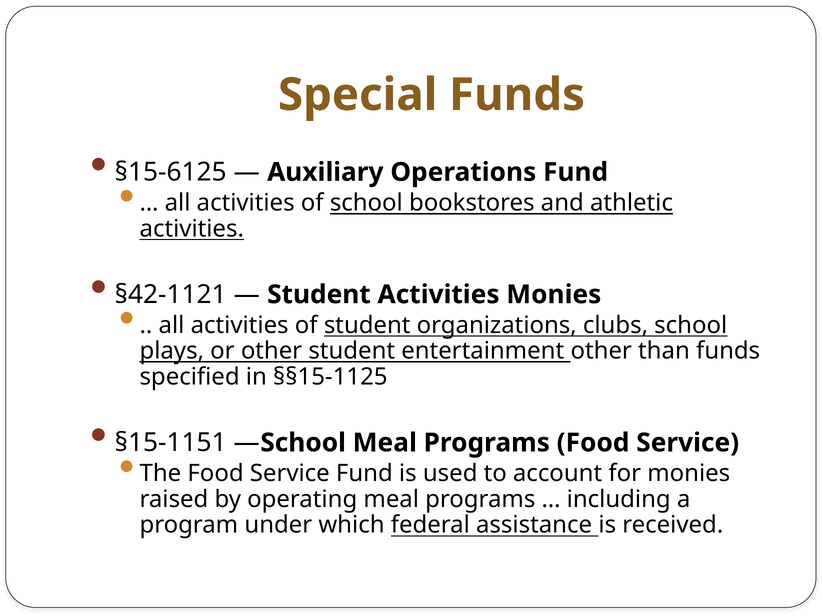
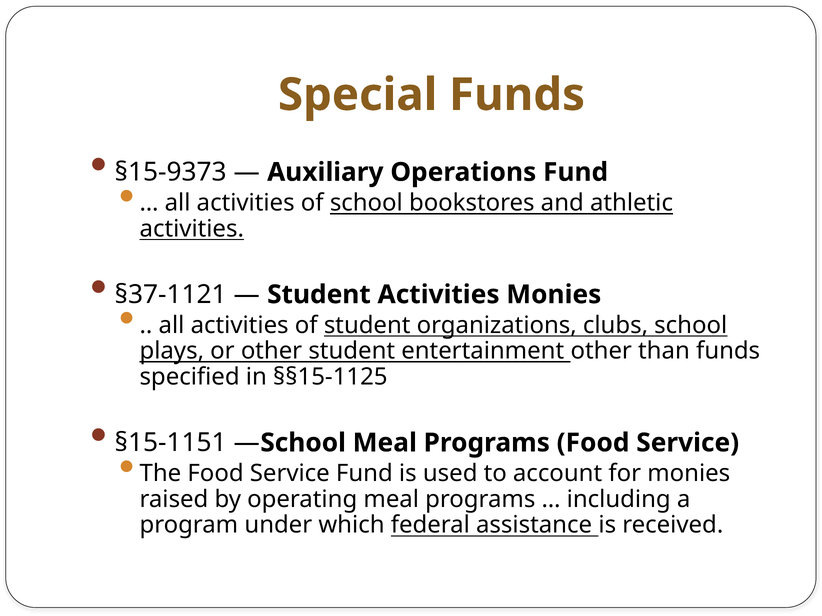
§15-6125: §15-6125 -> §15-9373
§42-1121: §42-1121 -> §37-1121
